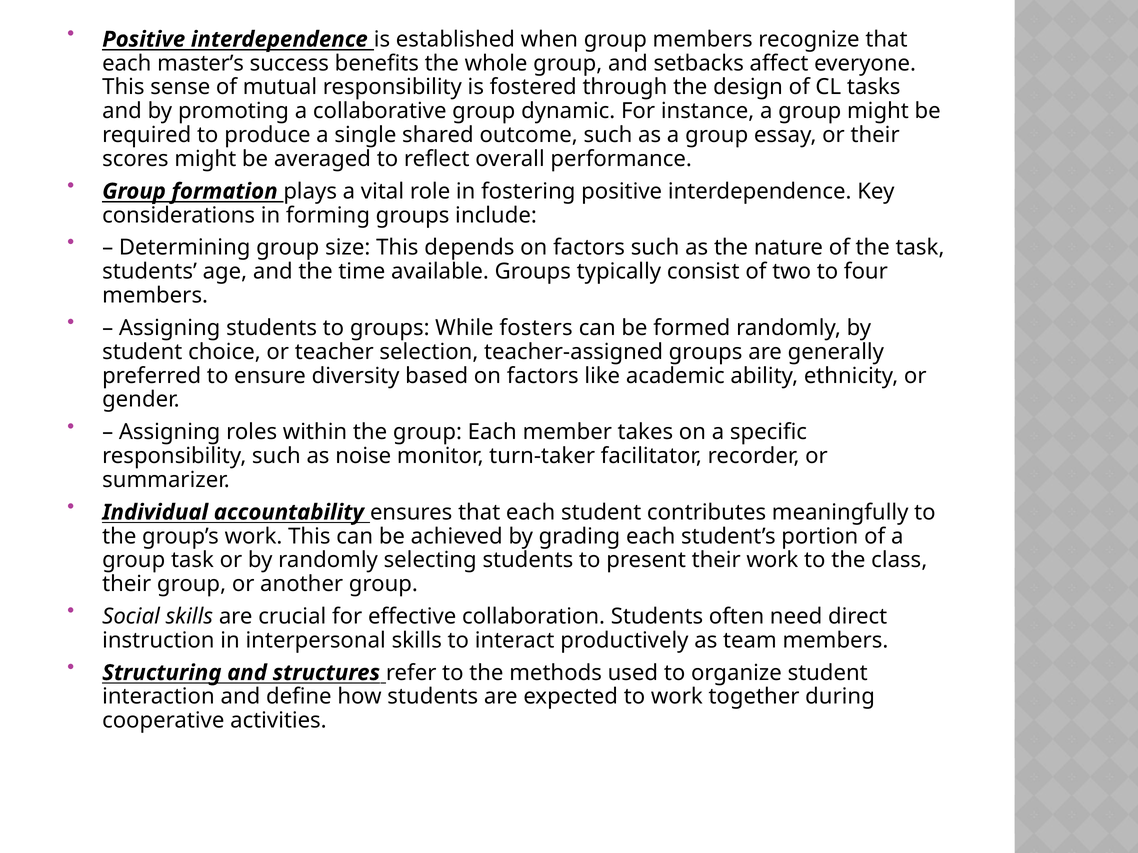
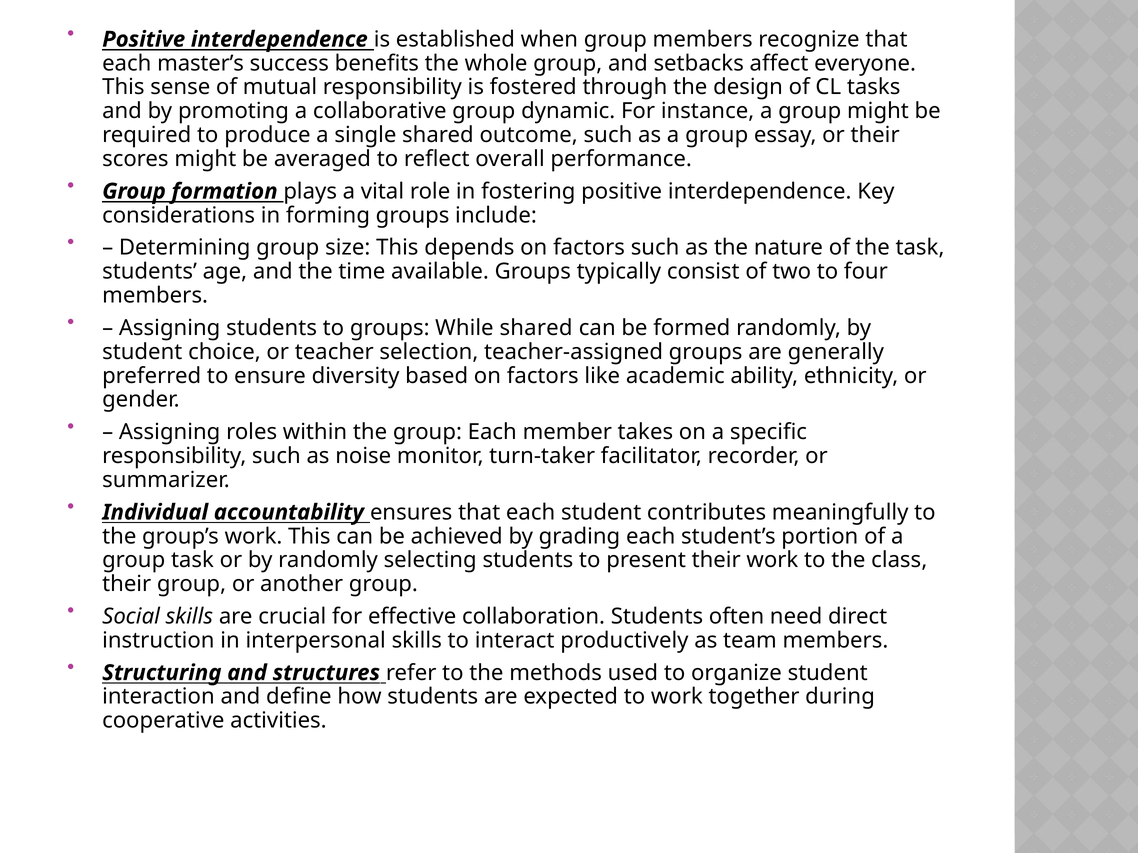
While fosters: fosters -> shared
